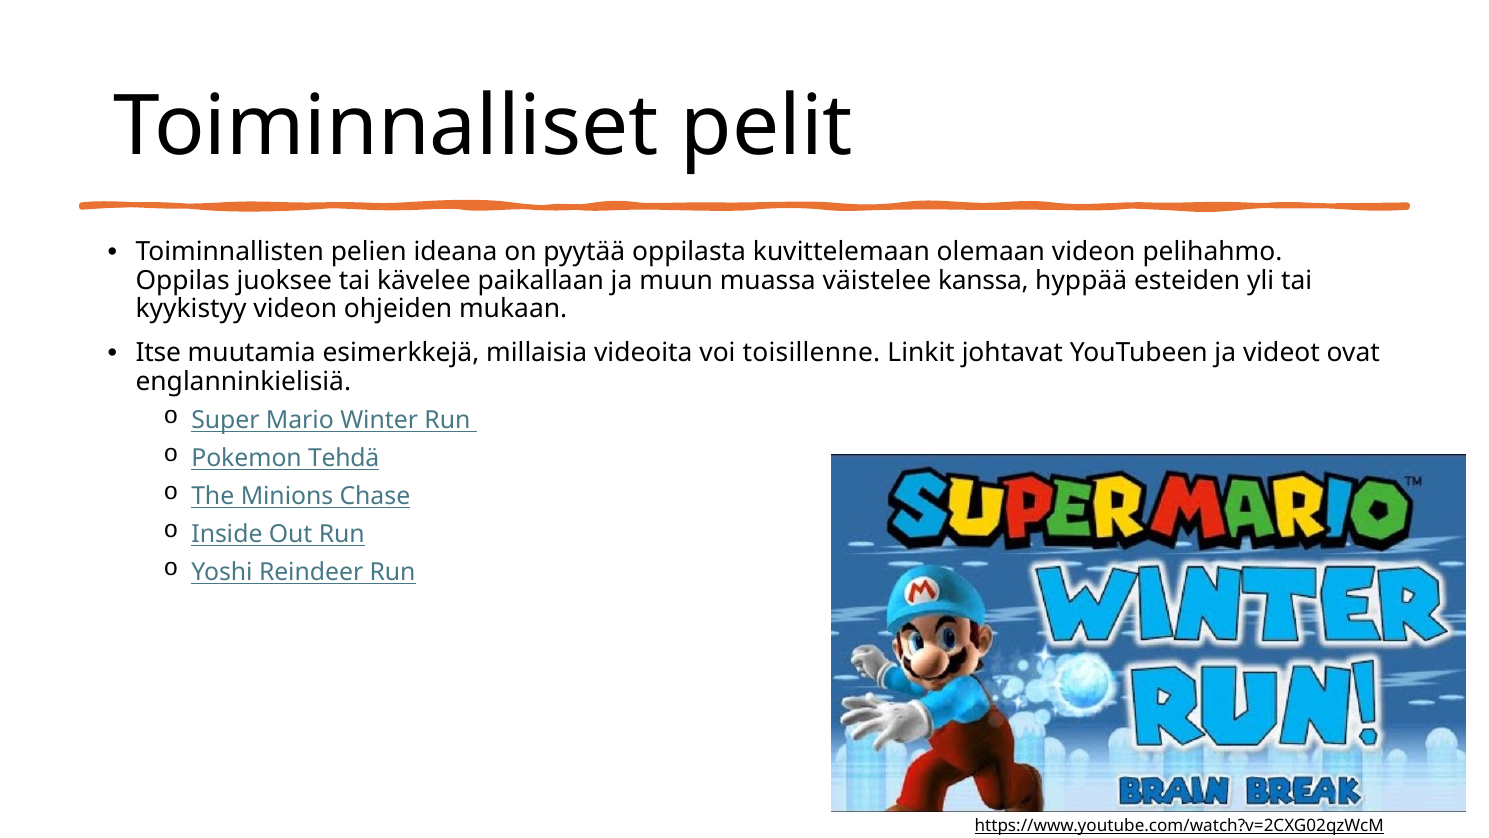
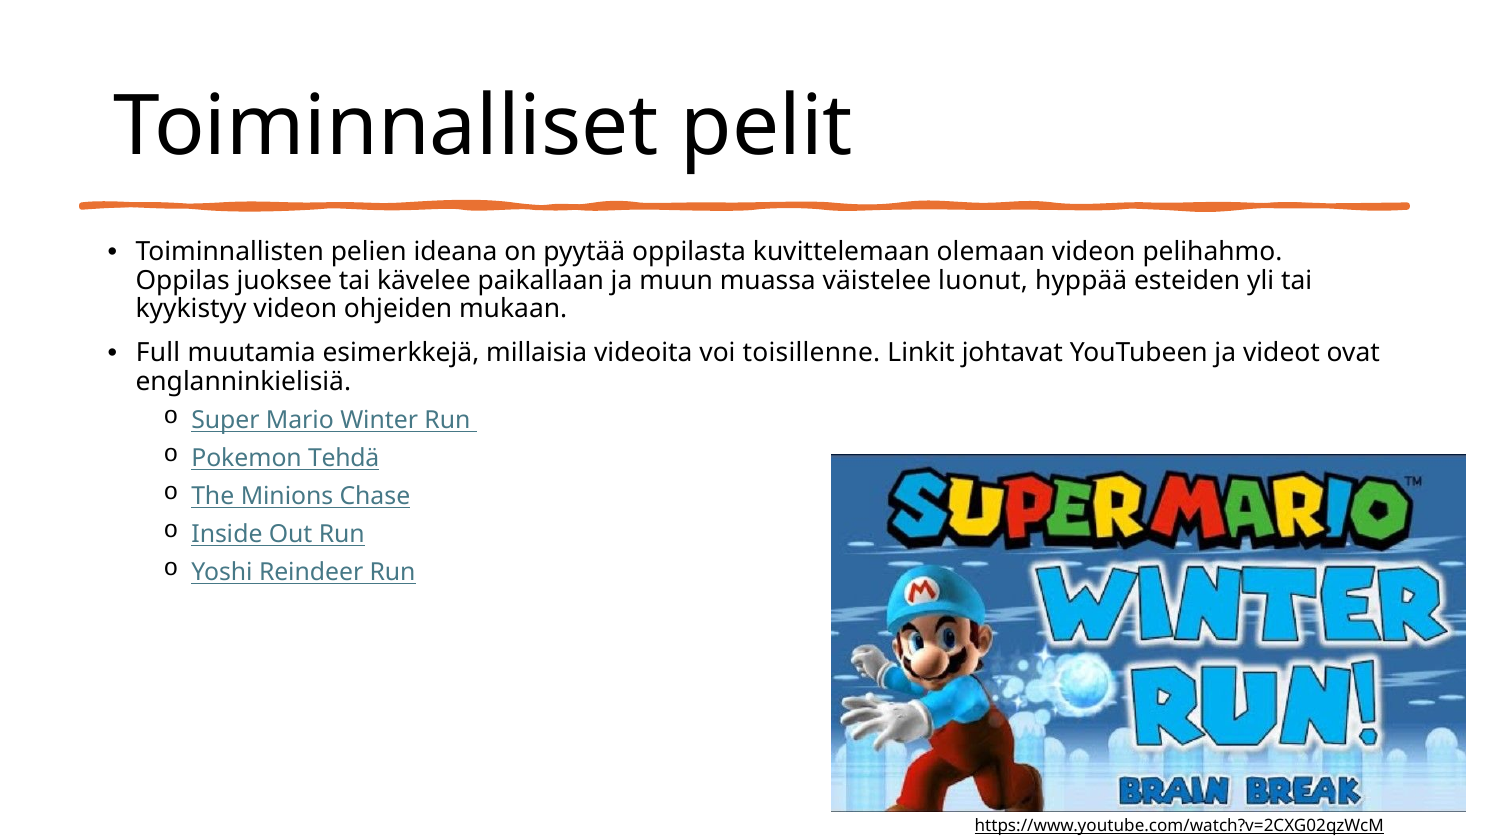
kanssa: kanssa -> luonut
Itse: Itse -> Full
